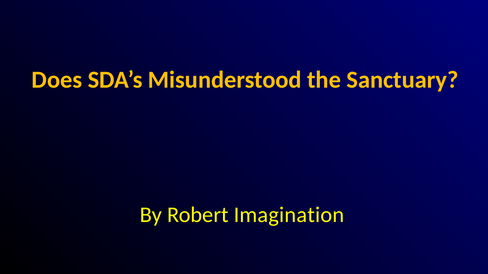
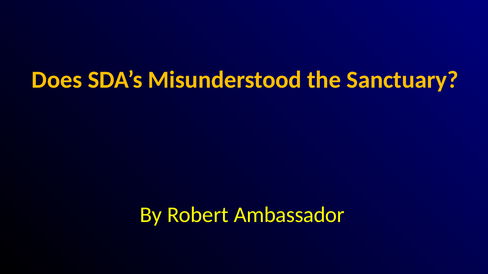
Imagination: Imagination -> Ambassador
